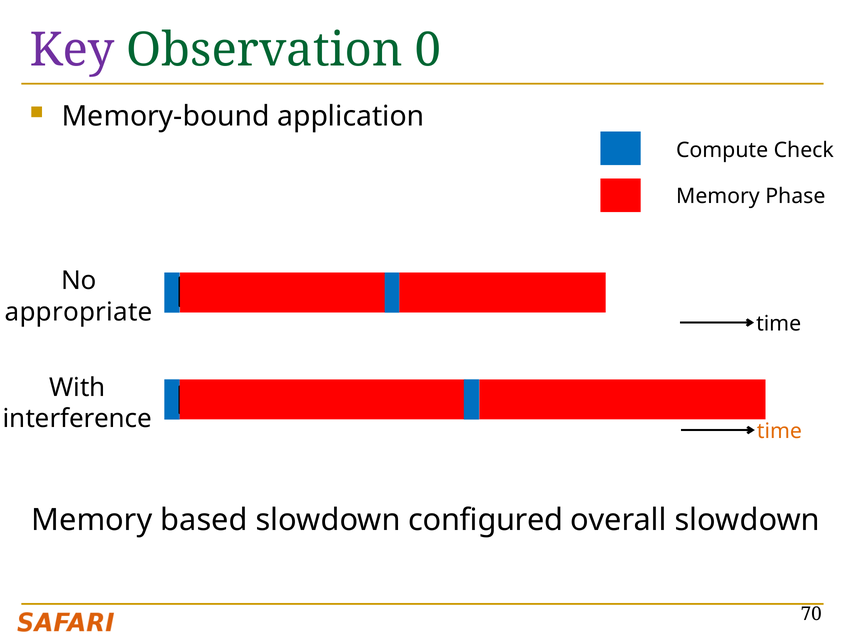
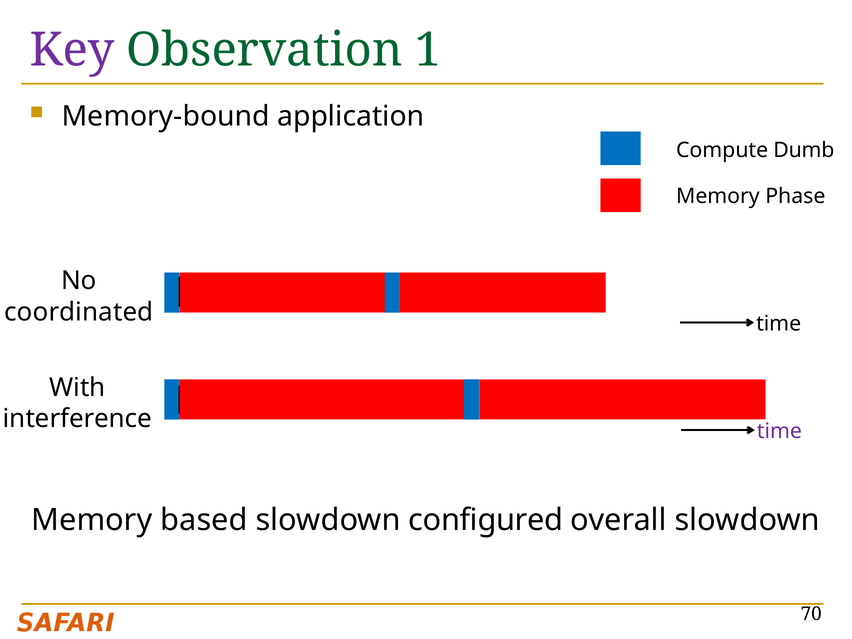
0: 0 -> 1
Check: Check -> Dumb
appropriate: appropriate -> coordinated
time at (779, 431) colour: orange -> purple
